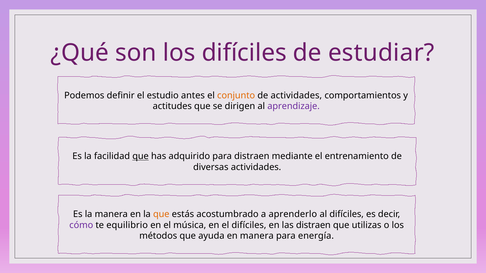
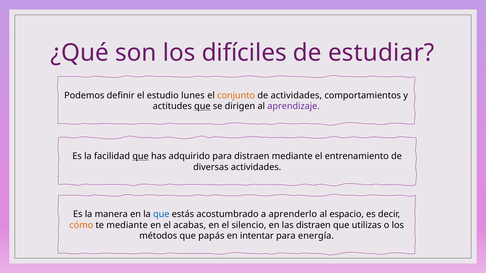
antes: antes -> lunes
que at (202, 106) underline: none -> present
que at (161, 214) colour: orange -> blue
al difíciles: difíciles -> espacio
cómo colour: purple -> orange
te equilibrio: equilibrio -> mediante
música: música -> acabas
el difíciles: difíciles -> silencio
ayuda: ayuda -> papás
en manera: manera -> intentar
